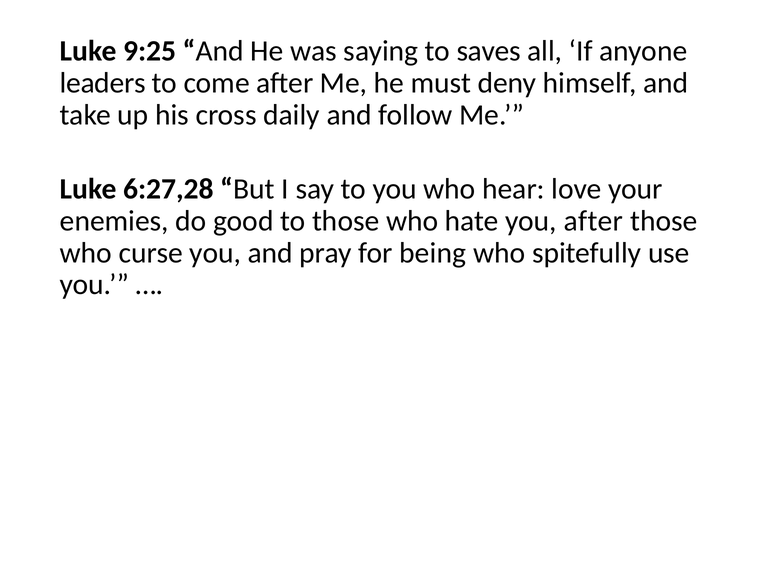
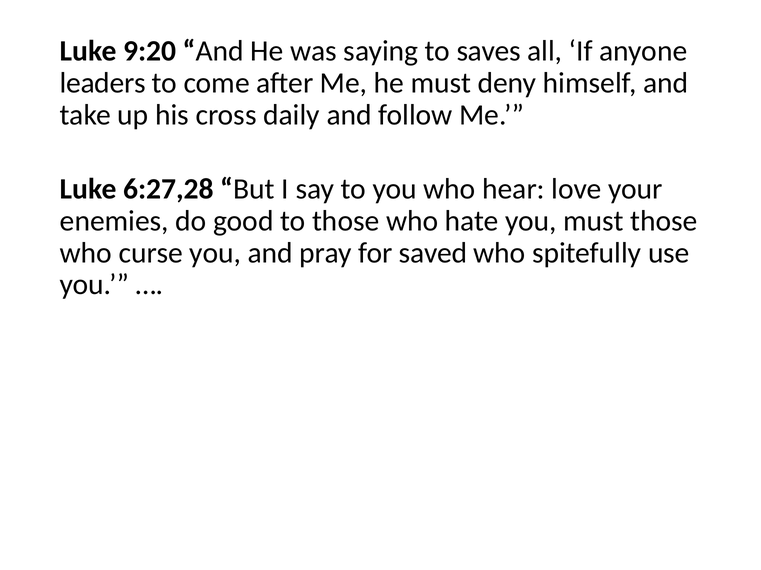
9:25: 9:25 -> 9:20
you after: after -> must
being: being -> saved
